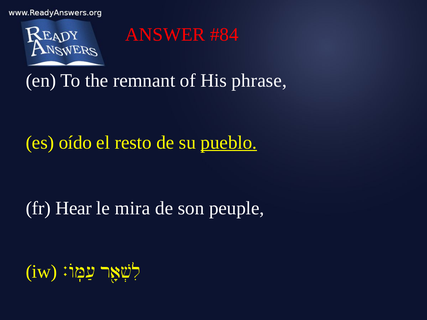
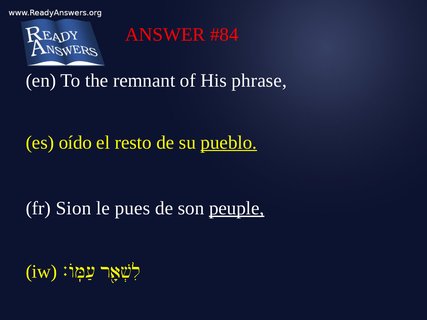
Hear: Hear -> Sion
mira: mira -> pues
peuple underline: none -> present
